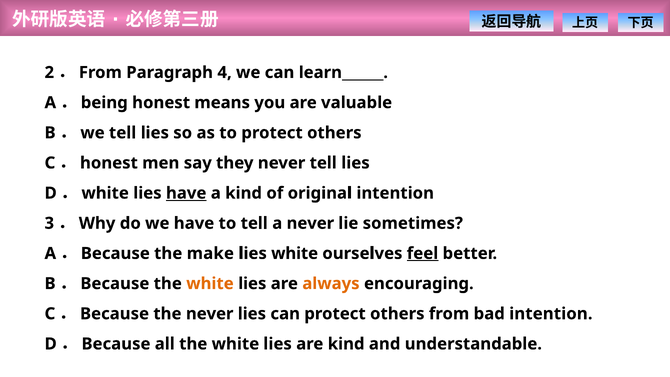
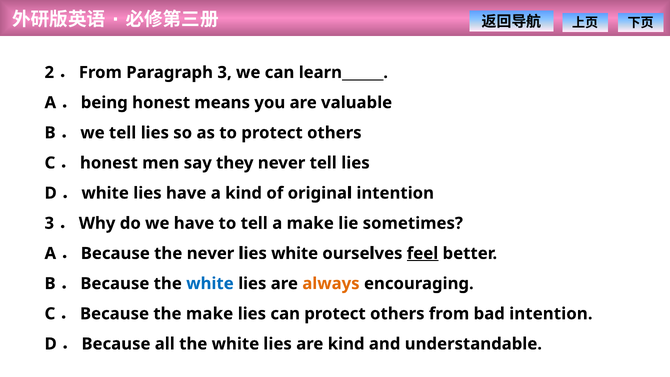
Paragraph 4: 4 -> 3
have at (186, 193) underline: present -> none
a never: never -> make
the make: make -> never
white at (210, 283) colour: orange -> blue
the never: never -> make
